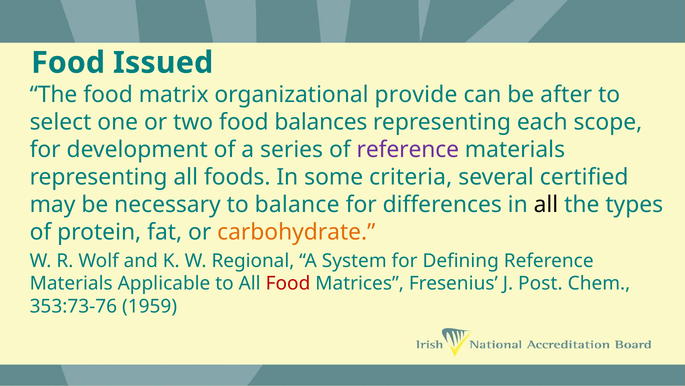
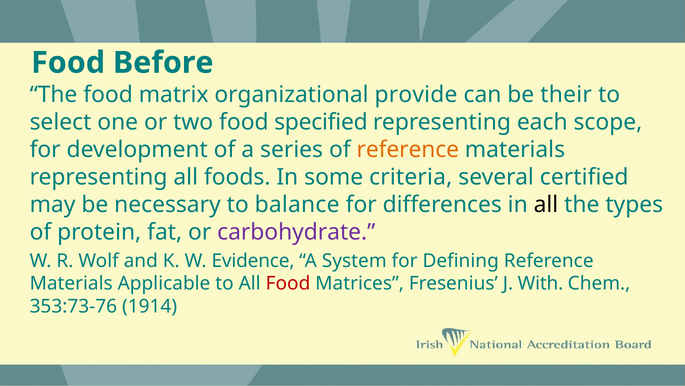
Issued: Issued -> Before
after: after -> their
balances: balances -> specified
reference at (408, 149) colour: purple -> orange
carbohydrate colour: orange -> purple
Regional: Regional -> Evidence
Post: Post -> With
1959: 1959 -> 1914
